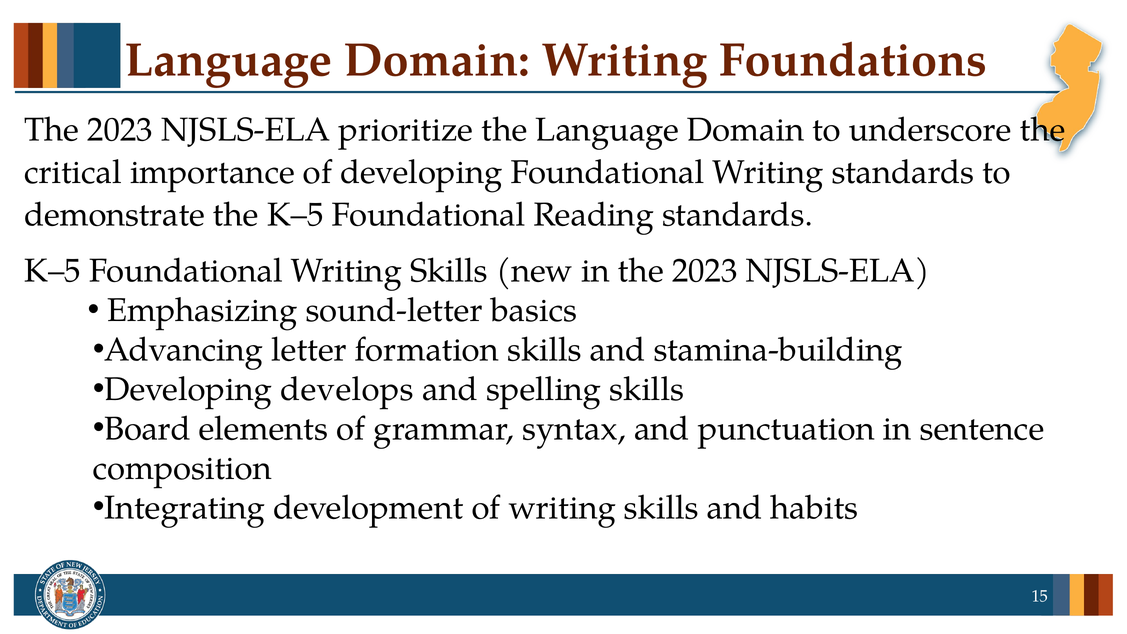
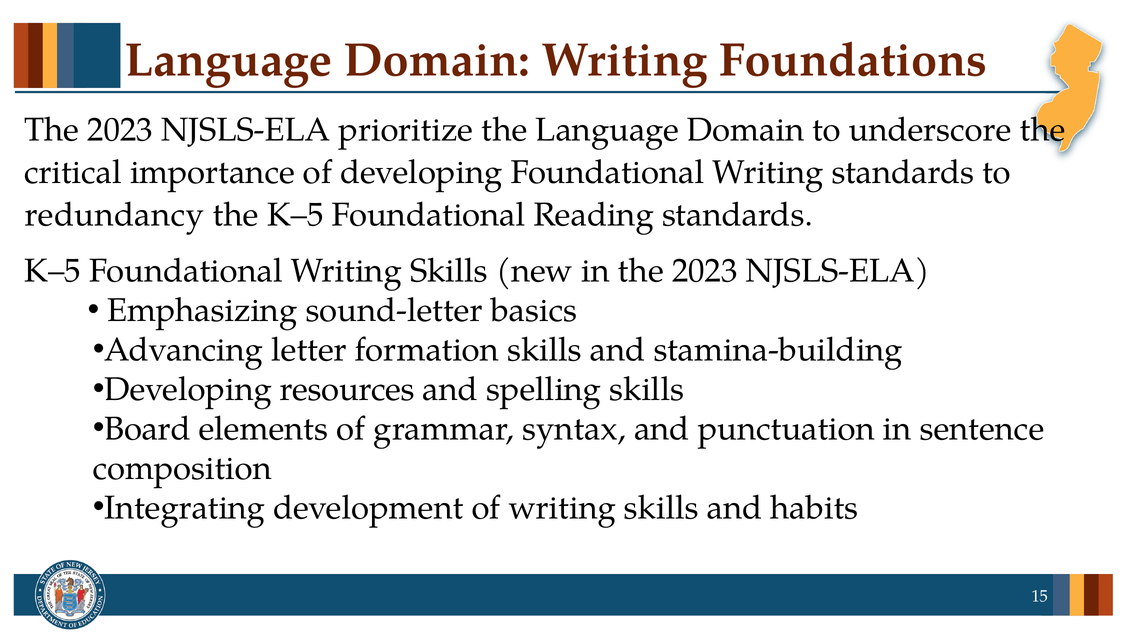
demonstrate: demonstrate -> redundancy
develops: develops -> resources
